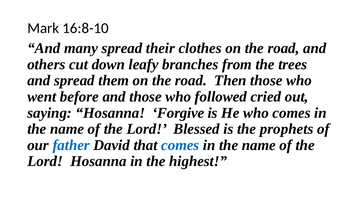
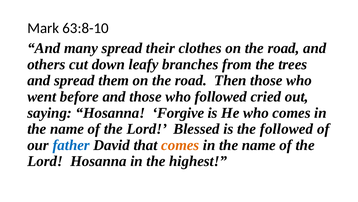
16:8-10: 16:8-10 -> 63:8-10
the prophets: prophets -> followed
comes at (180, 145) colour: blue -> orange
